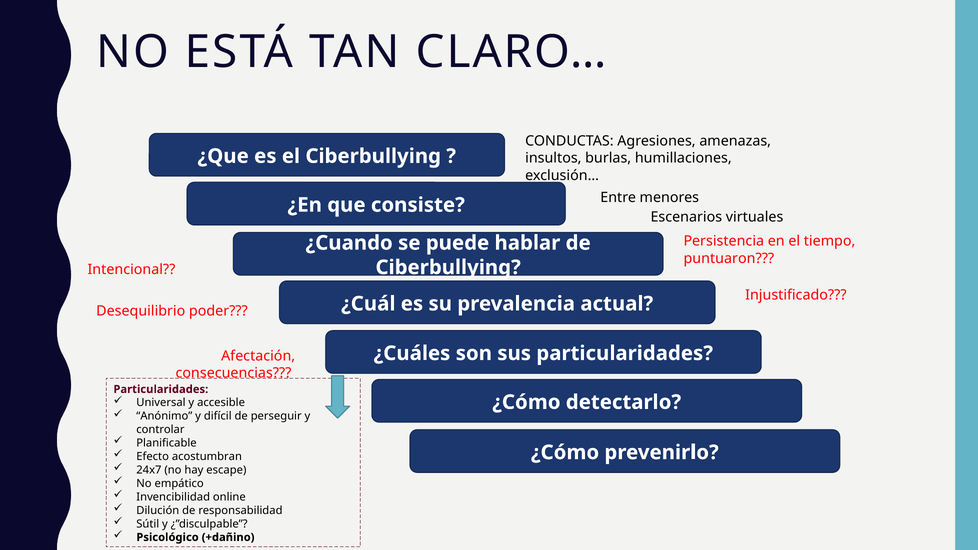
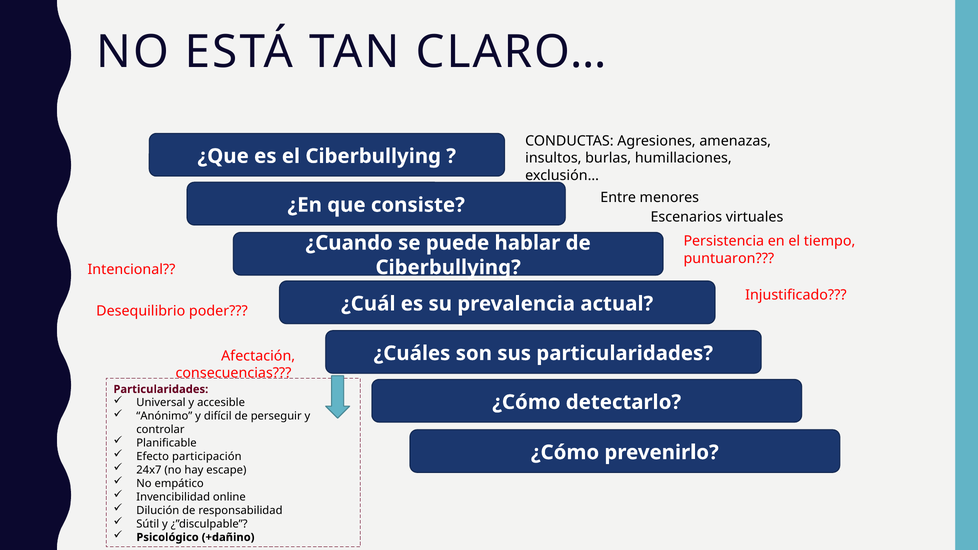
acostumbran: acostumbran -> participación
